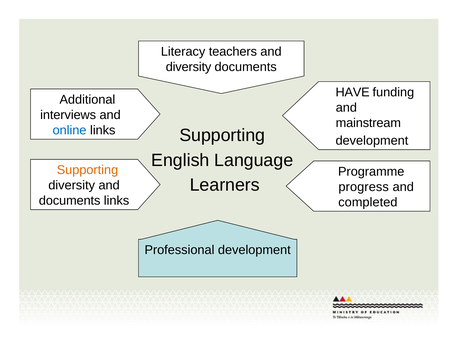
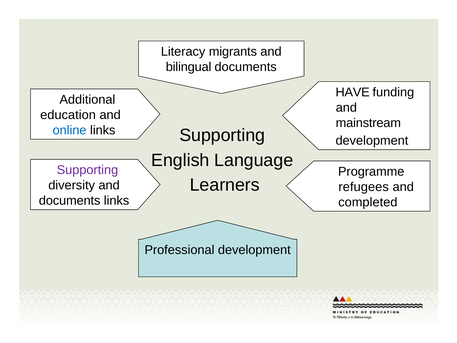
teachers: teachers -> migrants
diversity at (189, 67): diversity -> bilingual
interviews: interviews -> education
Supporting at (87, 170) colour: orange -> purple
progress: progress -> refugees
